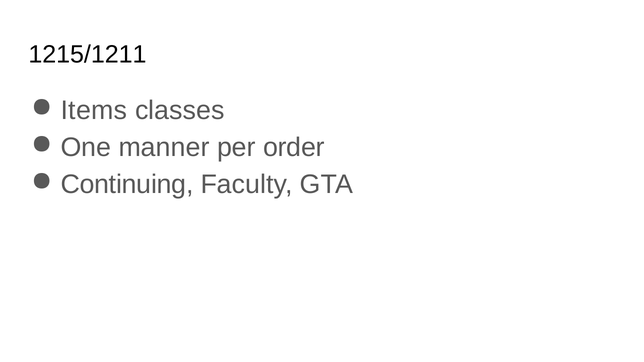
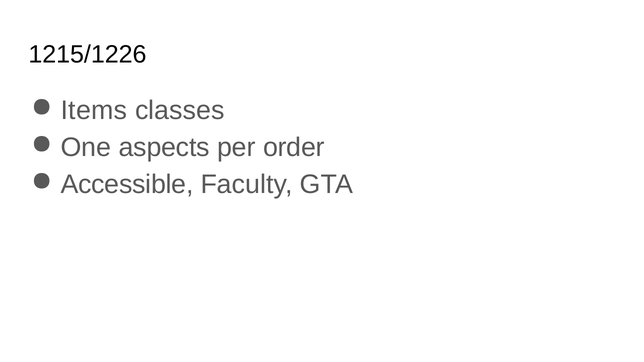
1215/1211: 1215/1211 -> 1215/1226
manner: manner -> aspects
Continuing: Continuing -> Accessible
